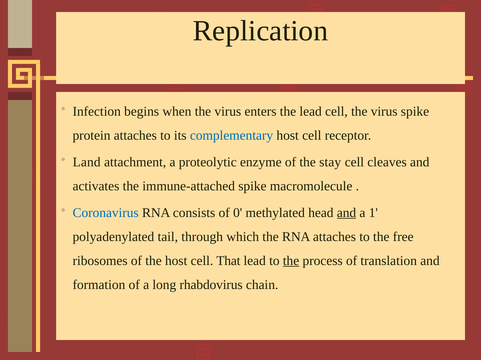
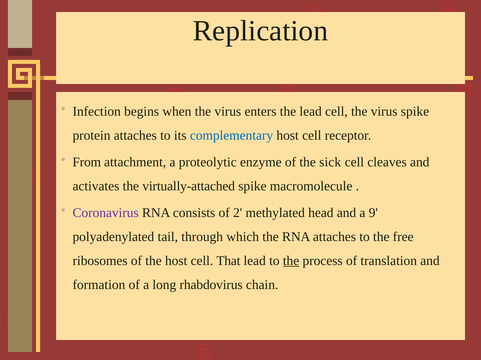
Land: Land -> From
stay: stay -> sick
immune-attached: immune-attached -> virtually-attached
Coronavirus colour: blue -> purple
0: 0 -> 2
and at (347, 213) underline: present -> none
1: 1 -> 9
